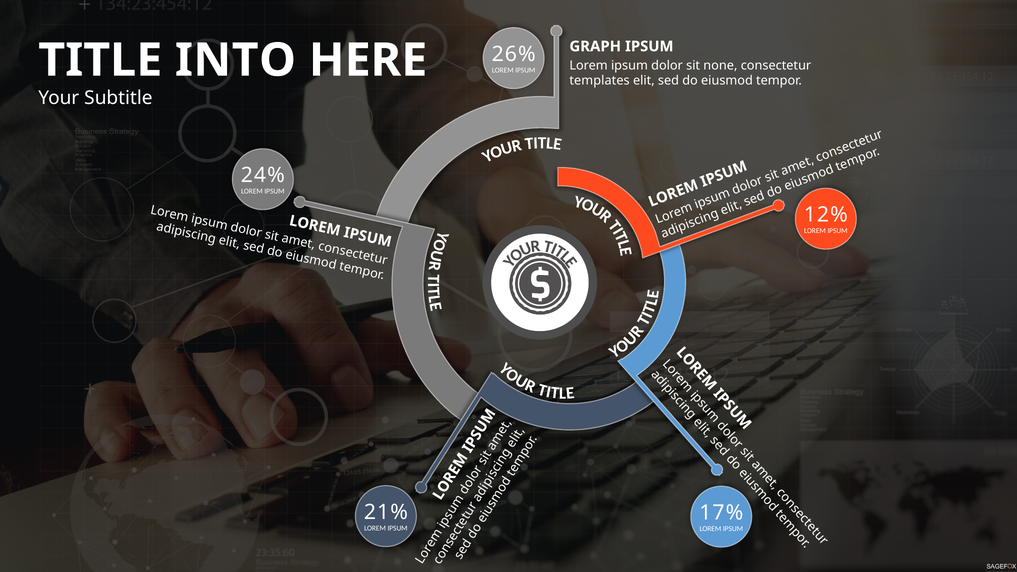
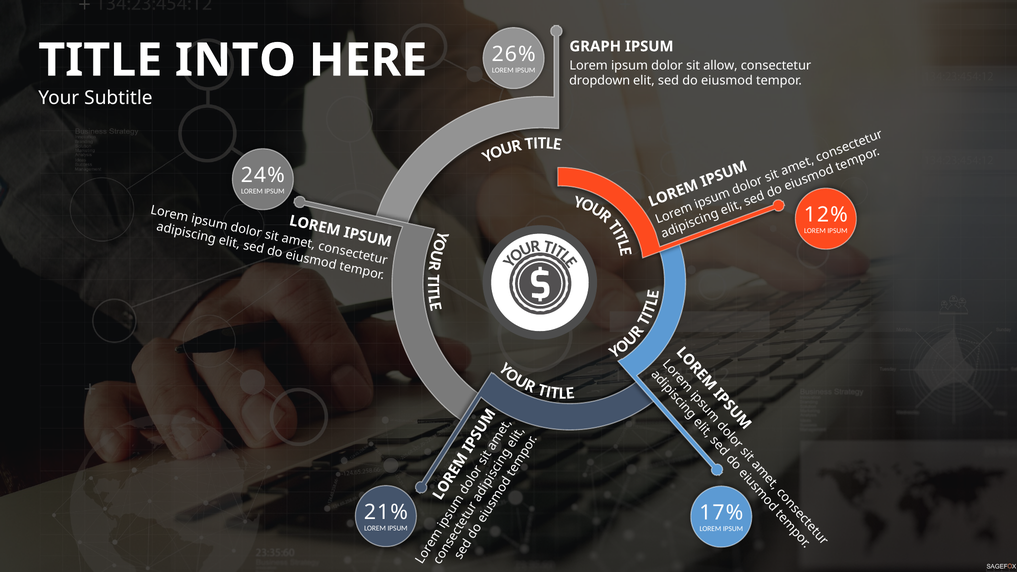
none: none -> allow
templates: templates -> dropdown
